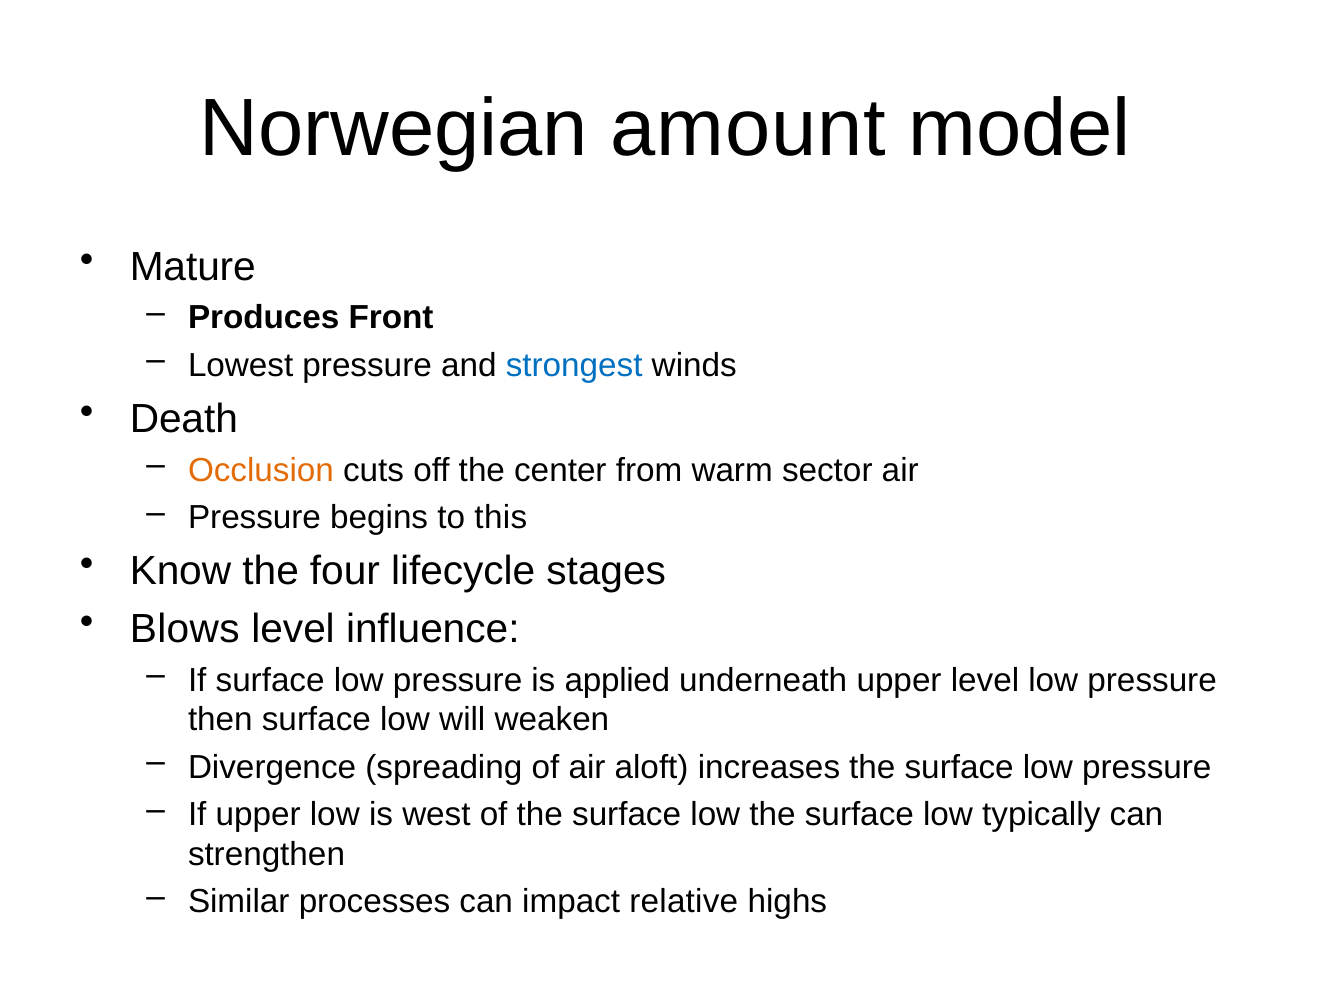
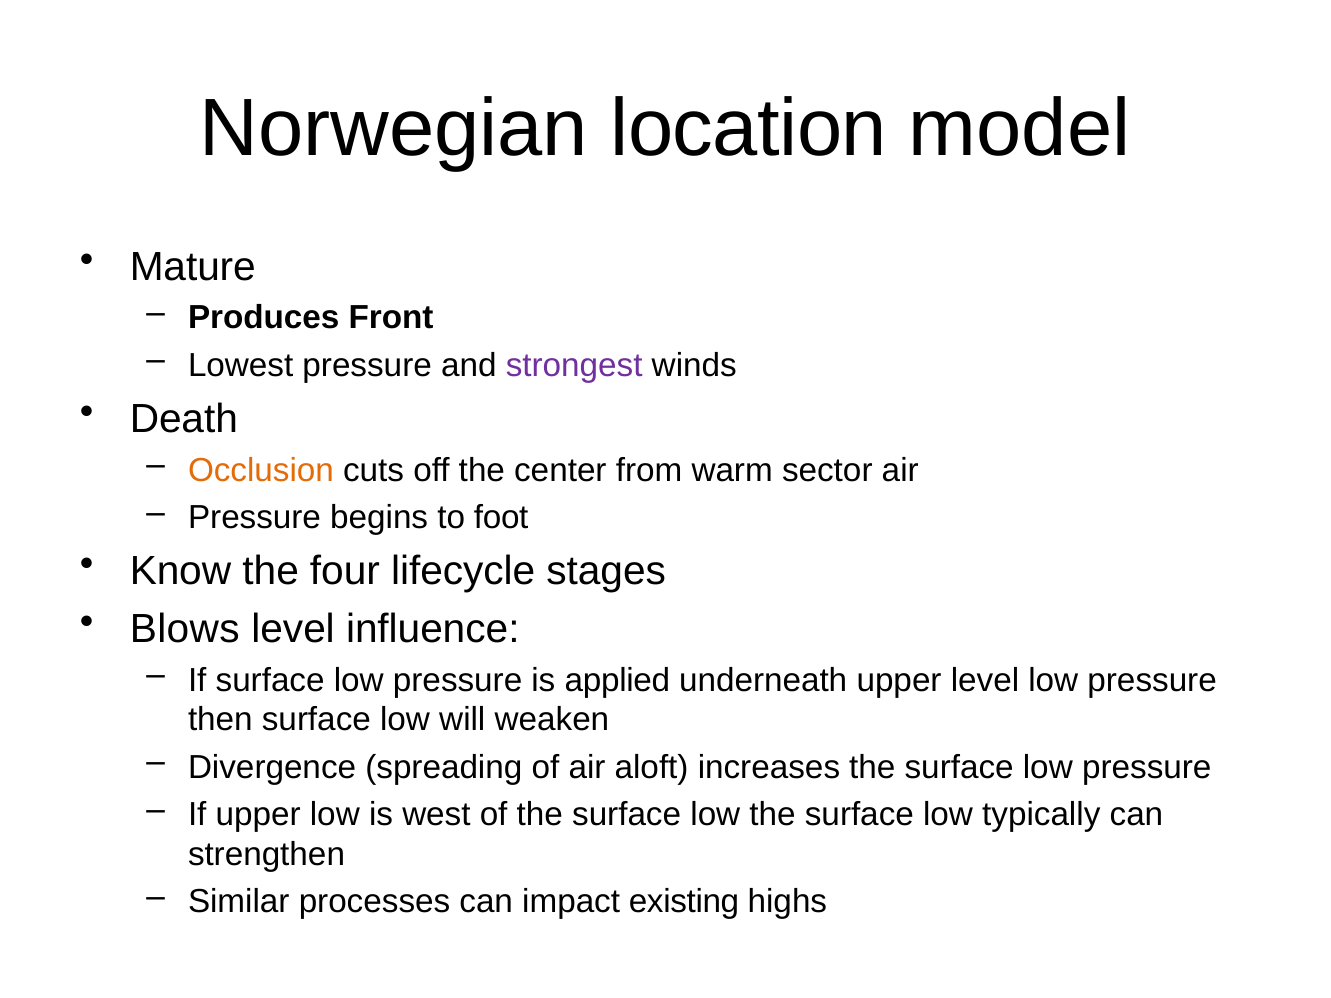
amount: amount -> location
strongest colour: blue -> purple
this: this -> foot
relative: relative -> existing
